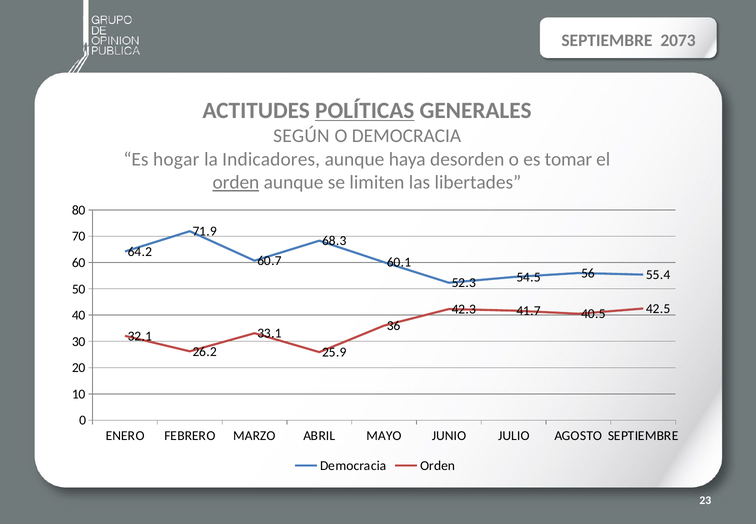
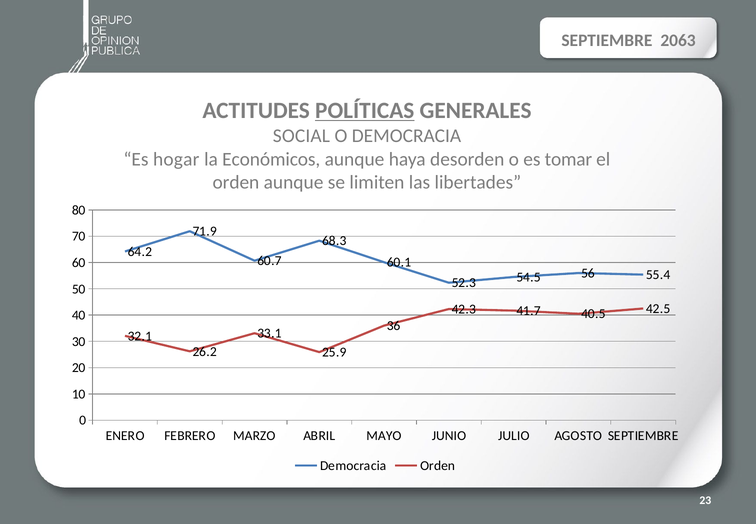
2073: 2073 -> 2063
SEGÚN: SEGÚN -> SOCIAL
Indicadores: Indicadores -> Económicos
orden at (236, 182) underline: present -> none
